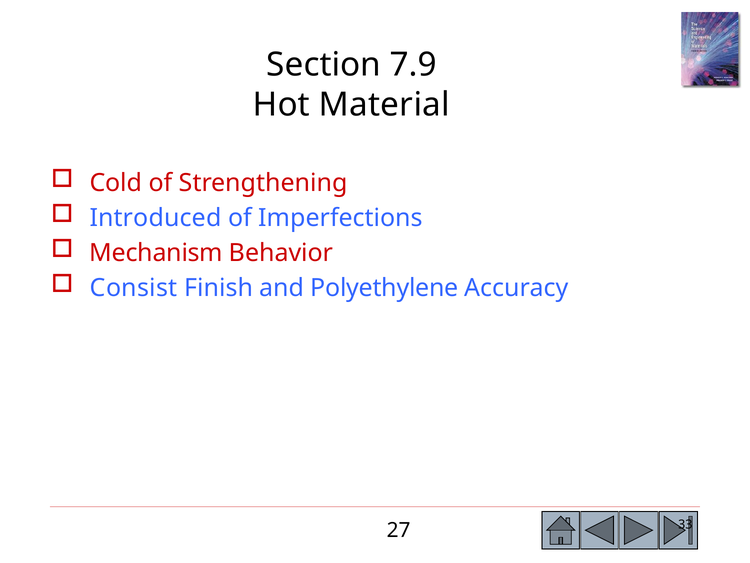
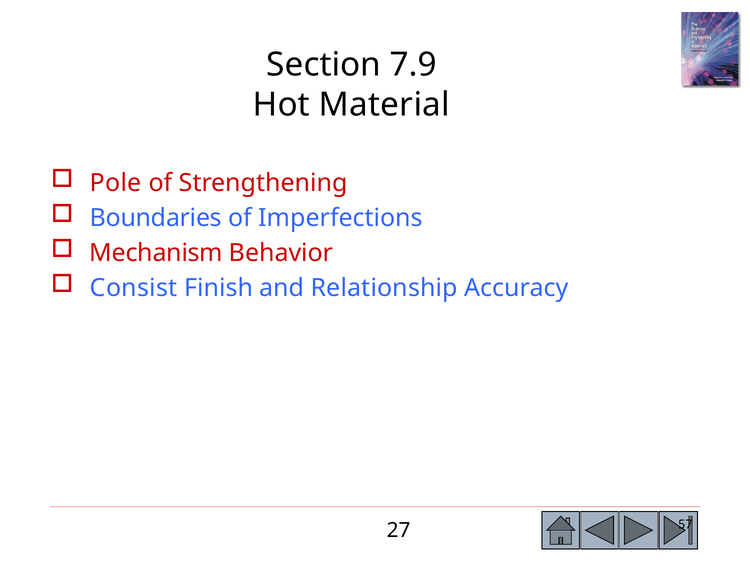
Cold: Cold -> Pole
Introduced: Introduced -> Boundaries
Polyethylene: Polyethylene -> Relationship
33: 33 -> 57
